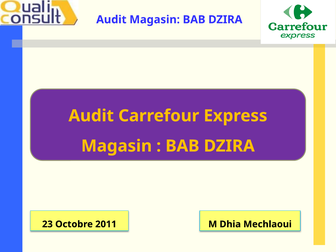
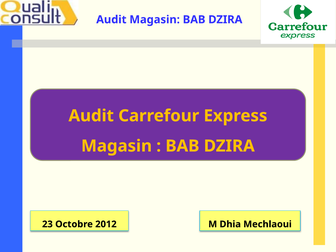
2011: 2011 -> 2012
